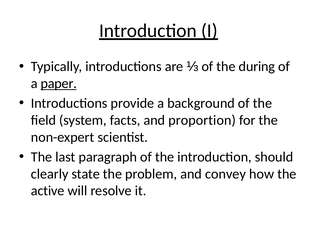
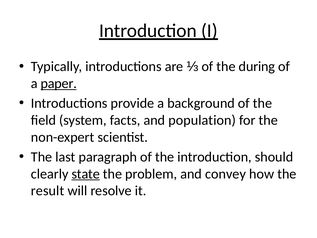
proportion: proportion -> population
state underline: none -> present
active: active -> result
